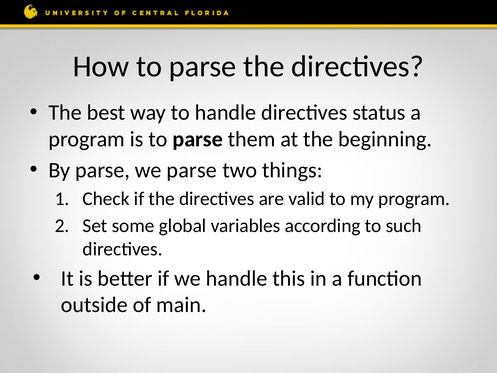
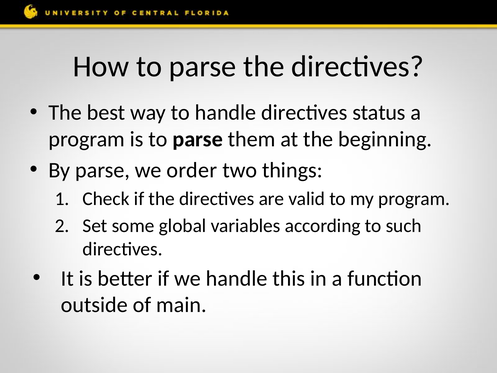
we parse: parse -> order
